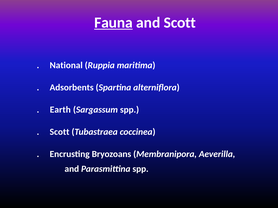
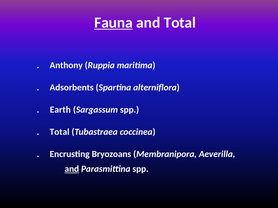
and Scott: Scott -> Total
National: National -> Anthony
Scott at (60, 132): Scott -> Total
and at (72, 169) underline: none -> present
